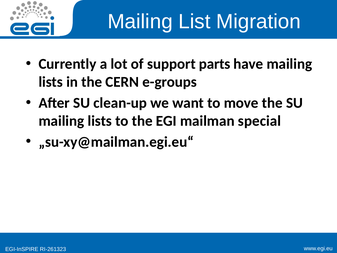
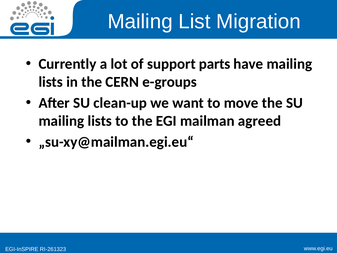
special: special -> agreed
